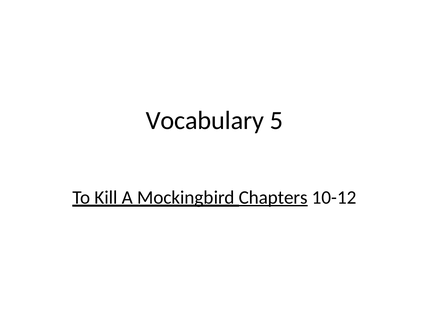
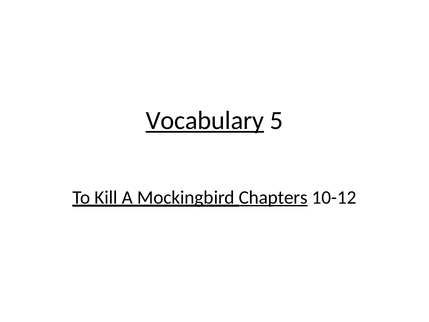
Vocabulary underline: none -> present
